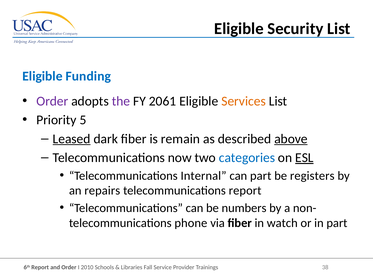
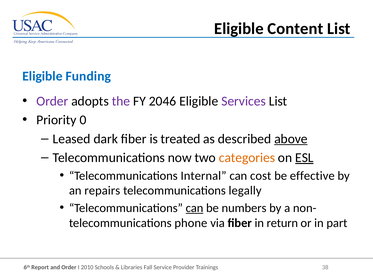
Security: Security -> Content
2061: 2061 -> 2046
Services colour: orange -> purple
5: 5 -> 0
Leased underline: present -> none
remain: remain -> treated
categories colour: blue -> orange
can part: part -> cost
registers: registers -> effective
telecommunications report: report -> legally
can at (194, 208) underline: none -> present
watch: watch -> return
